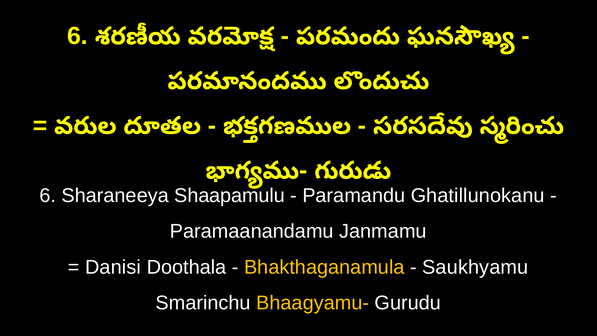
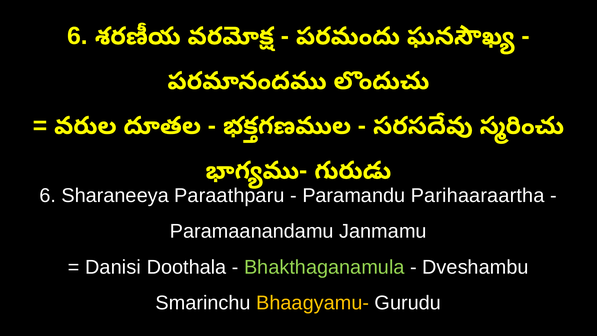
Shaapamulu: Shaapamulu -> Paraathparu
Ghatillunokanu: Ghatillunokanu -> Parihaaraartha
Bhakthaganamula colour: yellow -> light green
Saukhyamu: Saukhyamu -> Dveshambu
